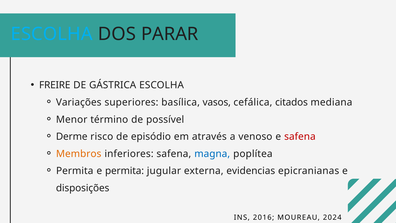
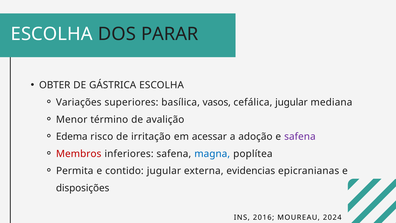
ESCOLHA at (52, 34) colour: light blue -> white
FREIRE: FREIRE -> OBTER
cefálica citados: citados -> jugular
possível: possível -> avalição
Derme: Derme -> Edema
episódio: episódio -> irritação
através: através -> acessar
venoso: venoso -> adoção
safena at (300, 137) colour: red -> purple
Membros colour: orange -> red
e permita: permita -> contido
